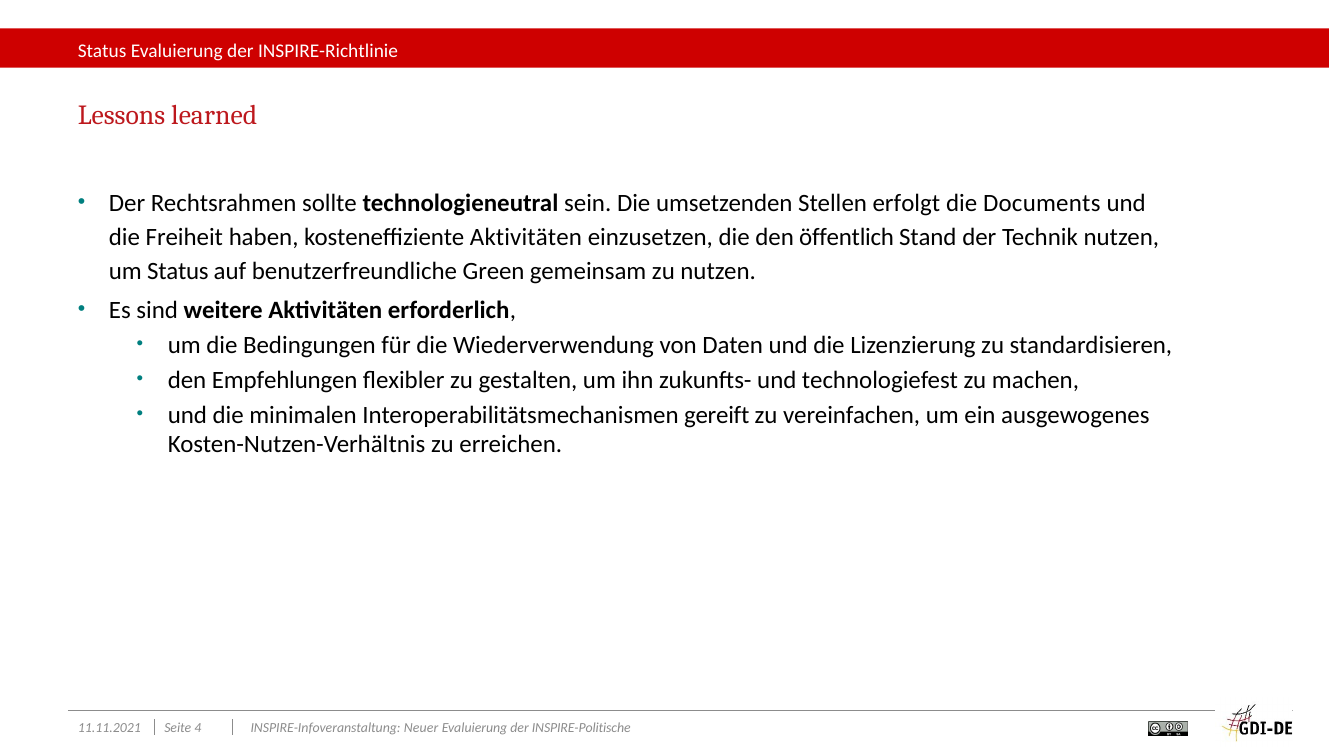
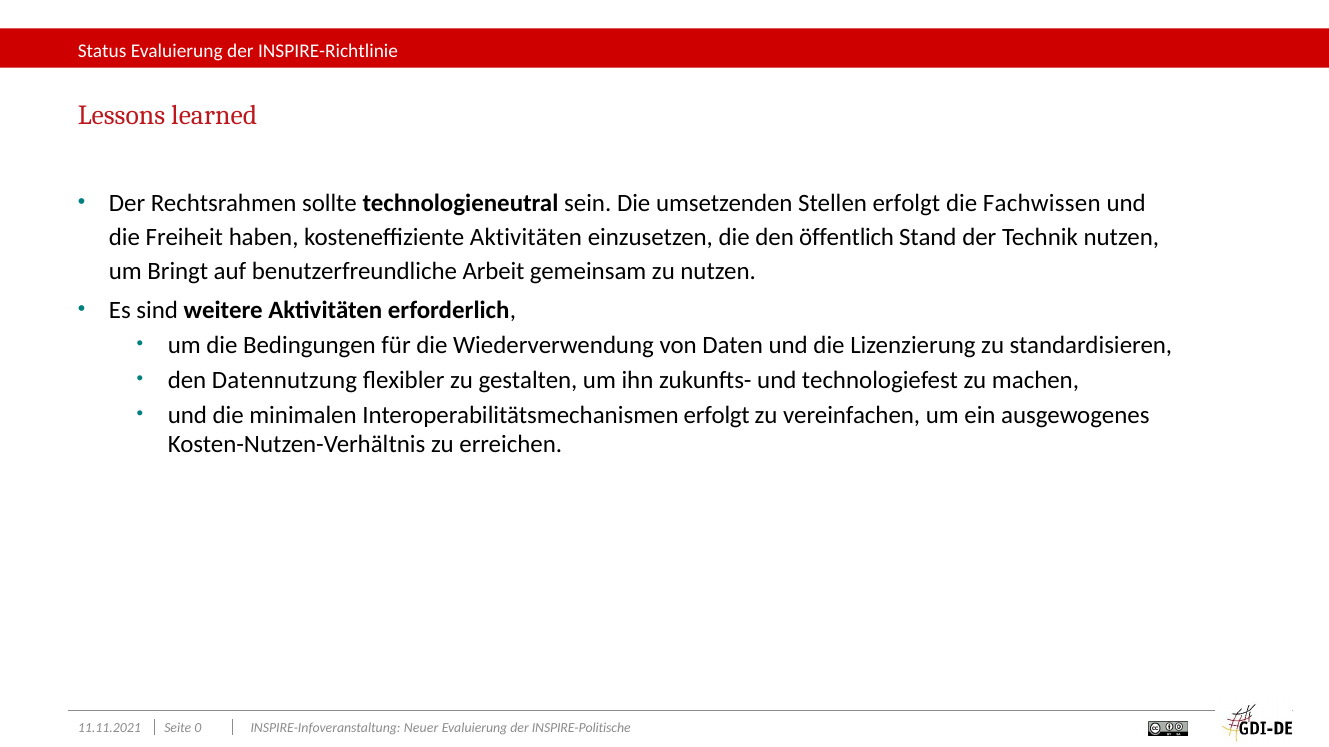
Documents: Documents -> Fachwissen
um Status: Status -> Bringt
Green: Green -> Arbeit
Empfehlungen: Empfehlungen -> Datennutzung
Interoperabilitätsmechanismen gereift: gereift -> erfolgt
4: 4 -> 0
